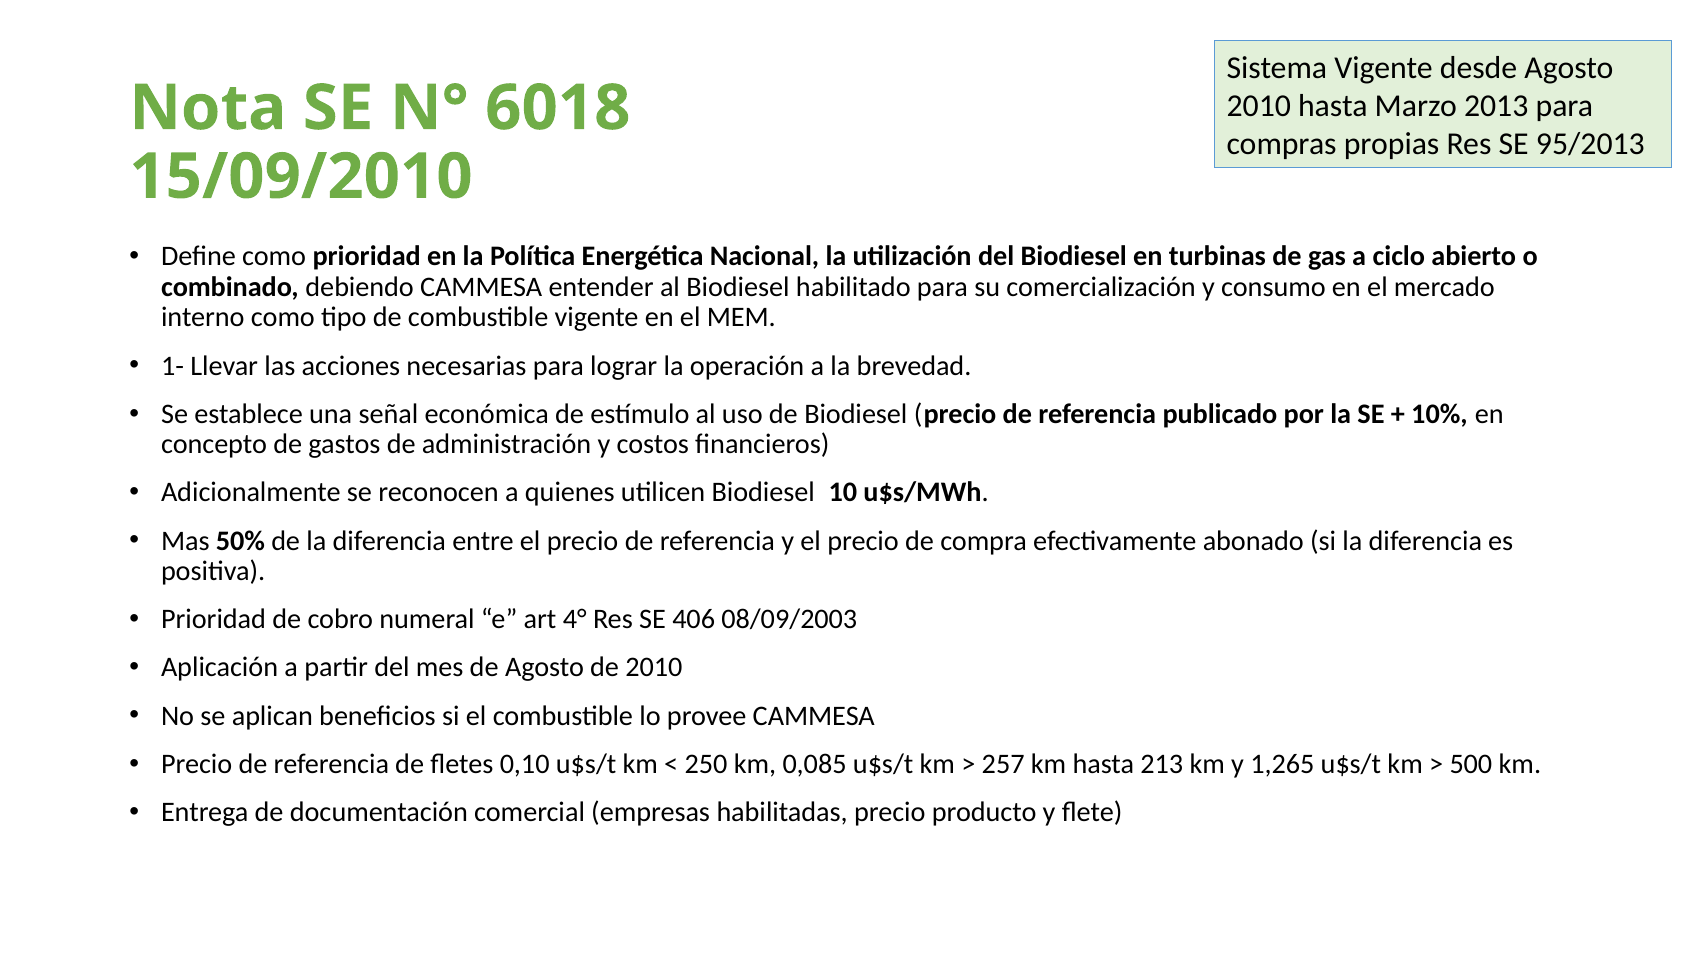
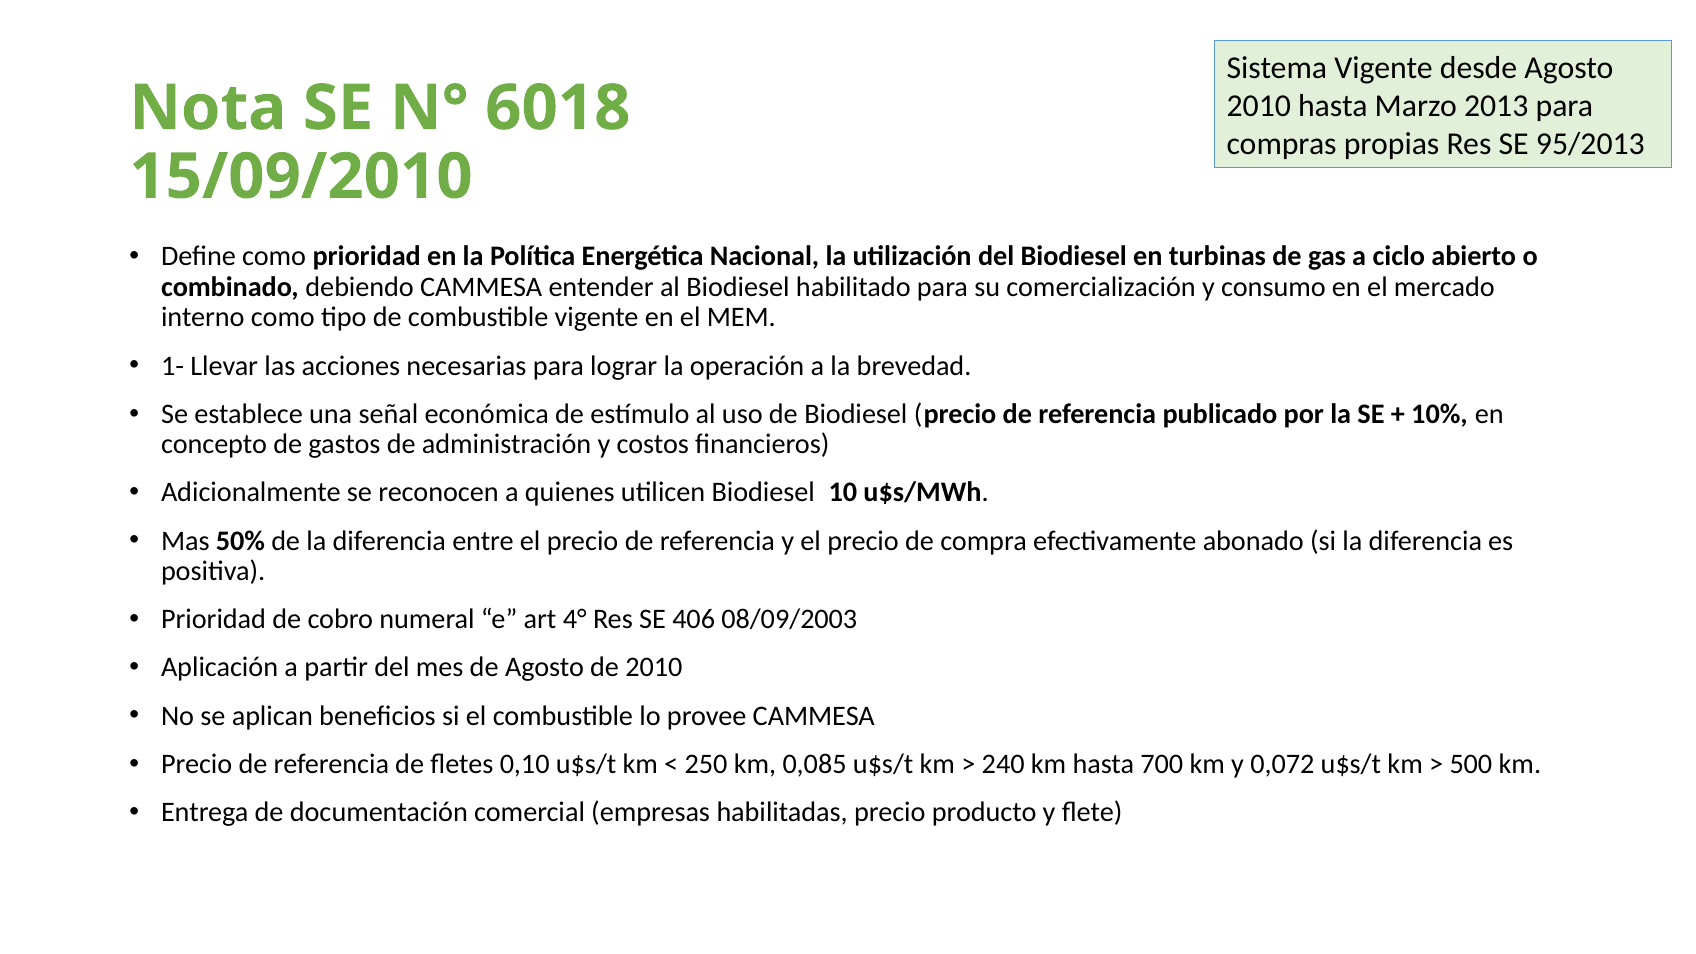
257: 257 -> 240
213: 213 -> 700
1,265: 1,265 -> 0,072
